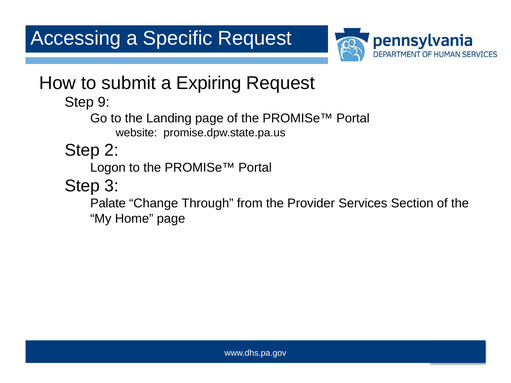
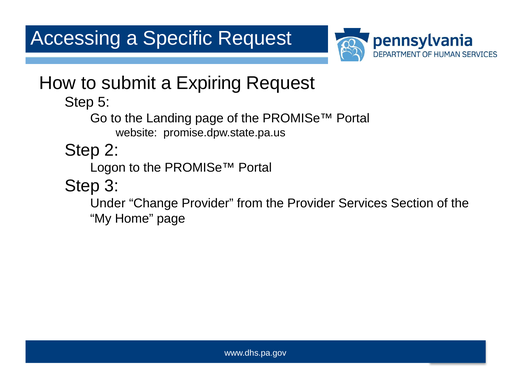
9: 9 -> 5
Palate: Palate -> Under
Change Through: Through -> Provider
